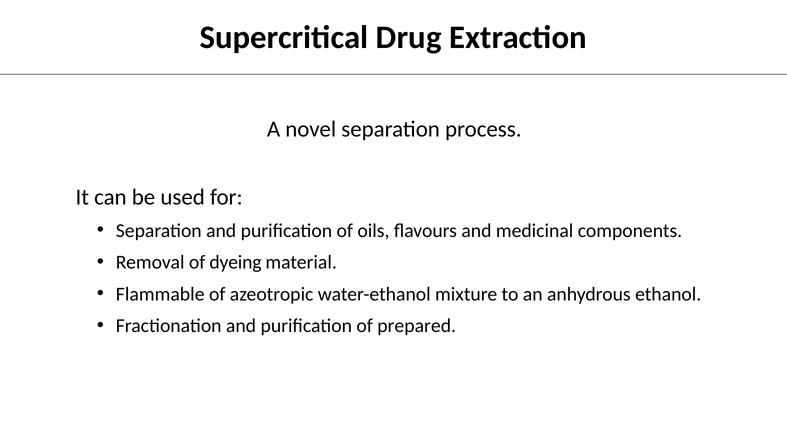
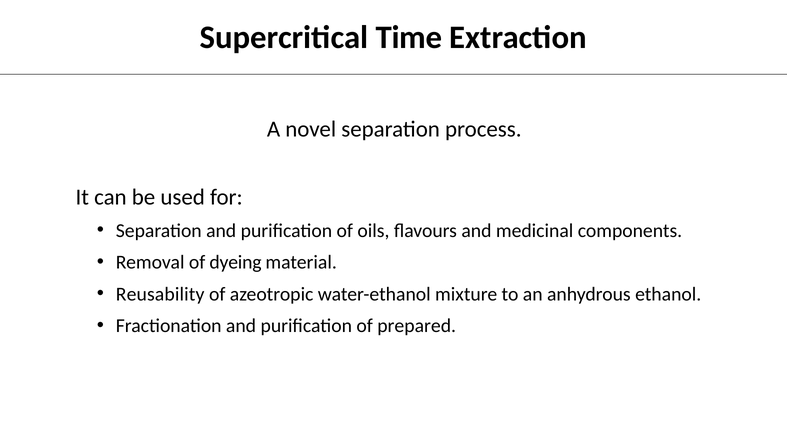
Drug: Drug -> Time
Flammable: Flammable -> Reusability
